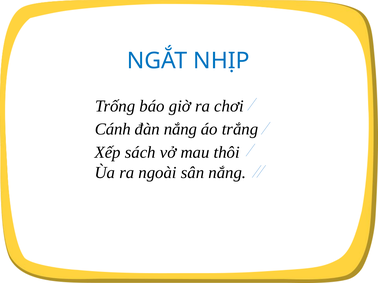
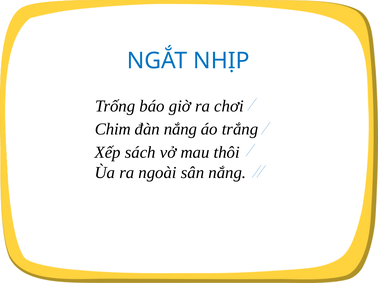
Cánh: Cánh -> Chim
